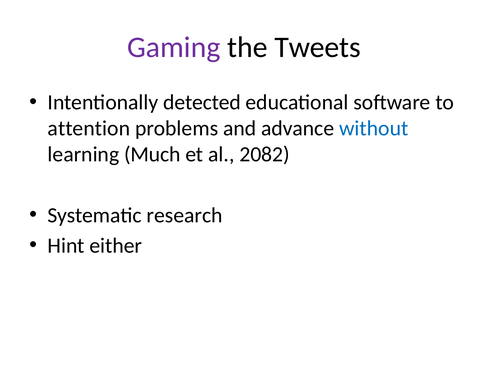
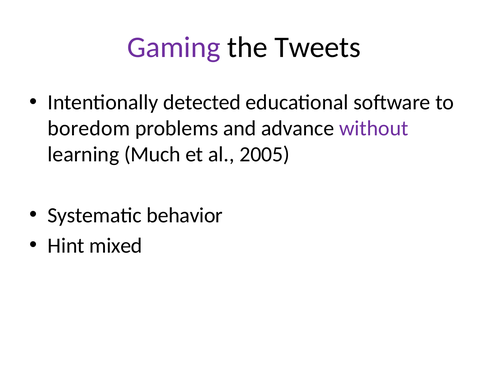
attention: attention -> boredom
without colour: blue -> purple
2082: 2082 -> 2005
research: research -> behavior
either: either -> mixed
